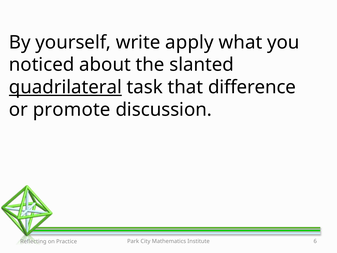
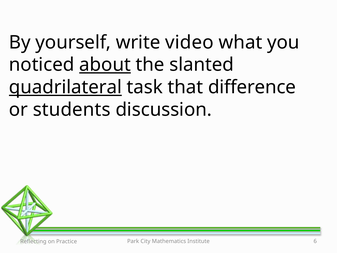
apply: apply -> video
about underline: none -> present
promote: promote -> students
